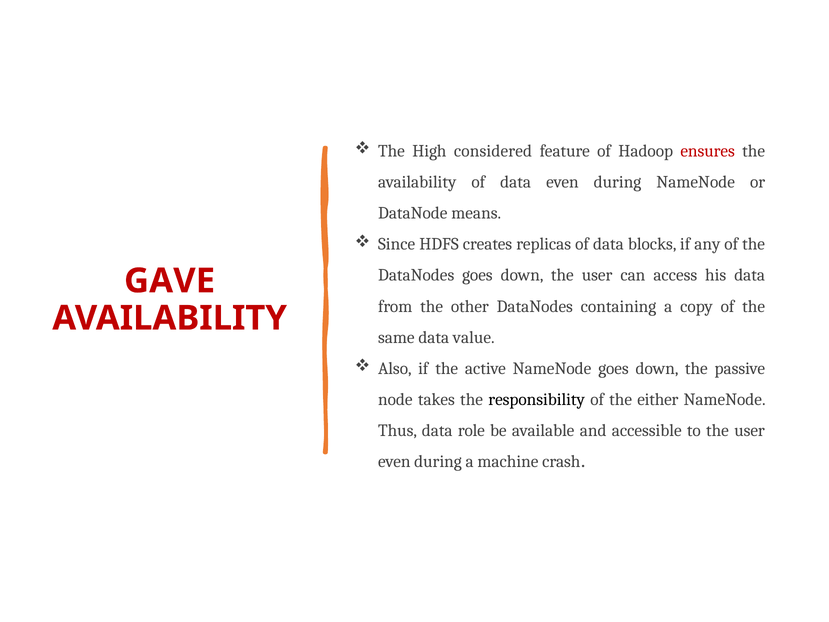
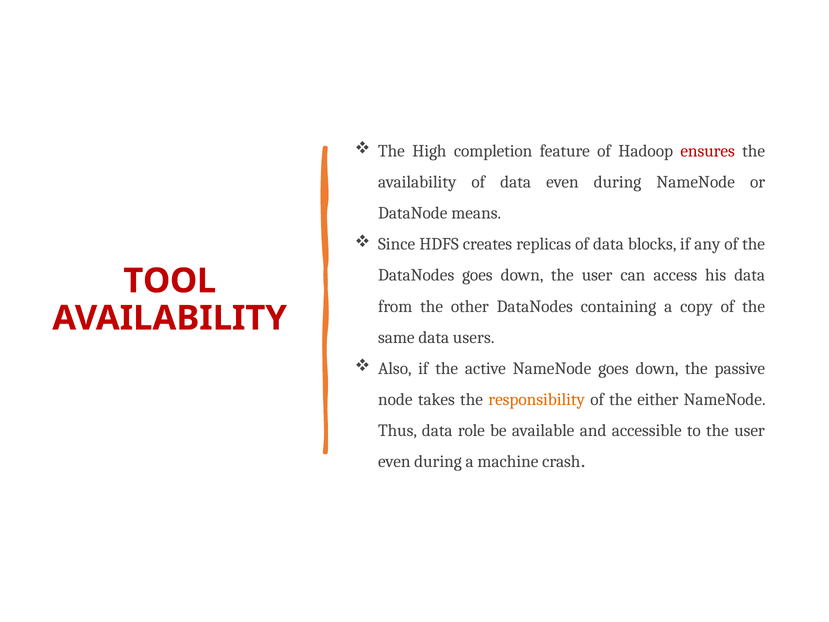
considered: considered -> completion
GAVE: GAVE -> TOOL
value: value -> users
responsibility colour: black -> orange
